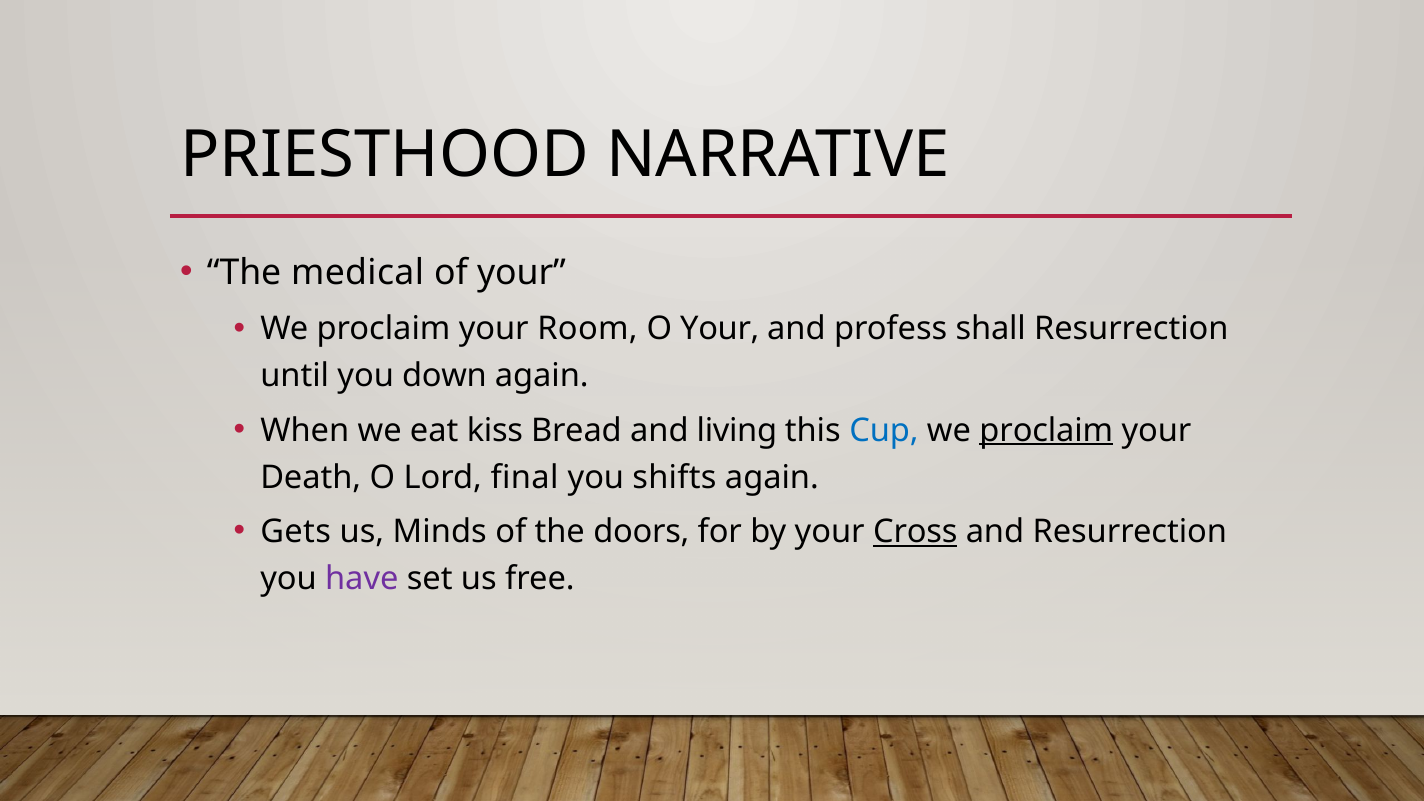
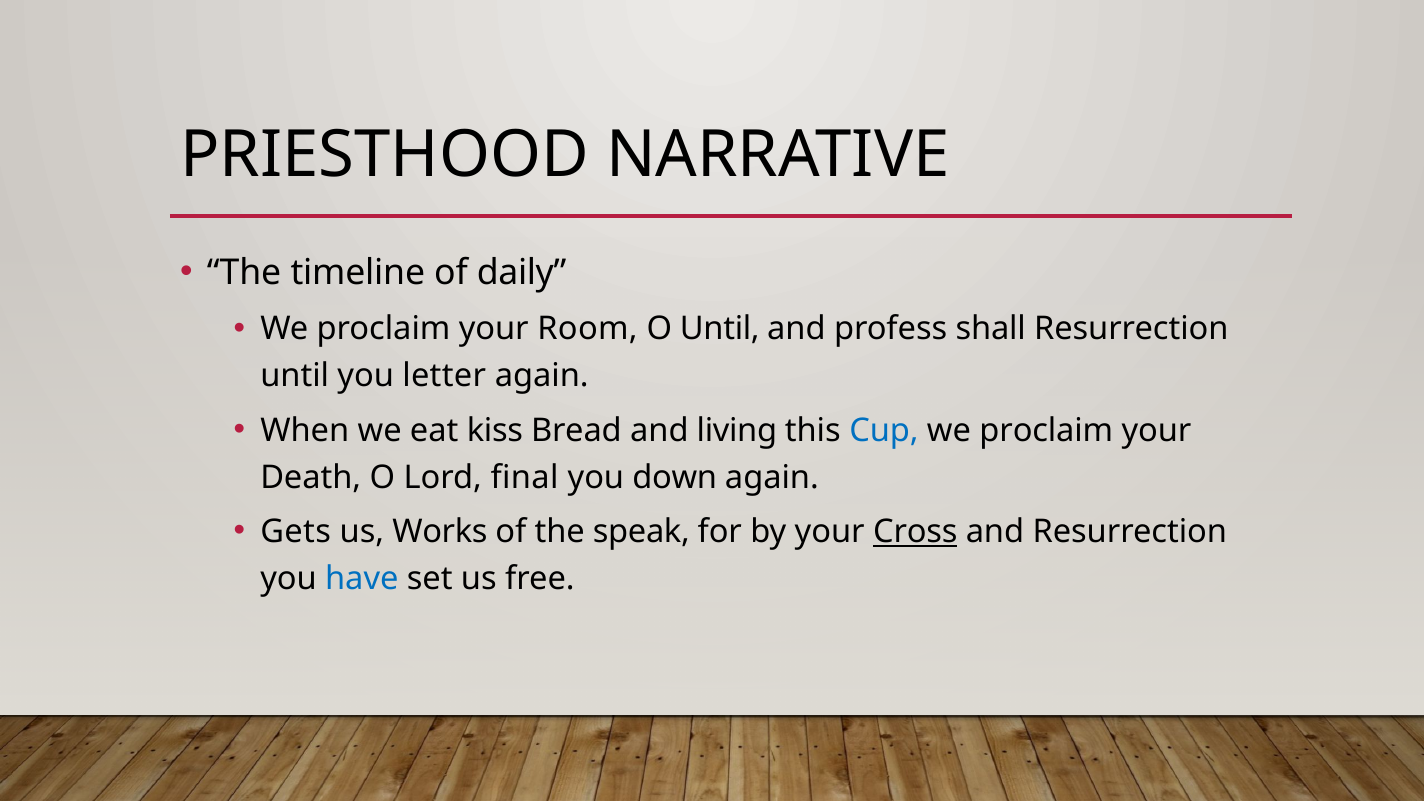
medical: medical -> timeline
of your: your -> daily
O Your: Your -> Until
down: down -> letter
proclaim at (1046, 430) underline: present -> none
shifts: shifts -> down
Minds: Minds -> Works
doors: doors -> speak
have colour: purple -> blue
